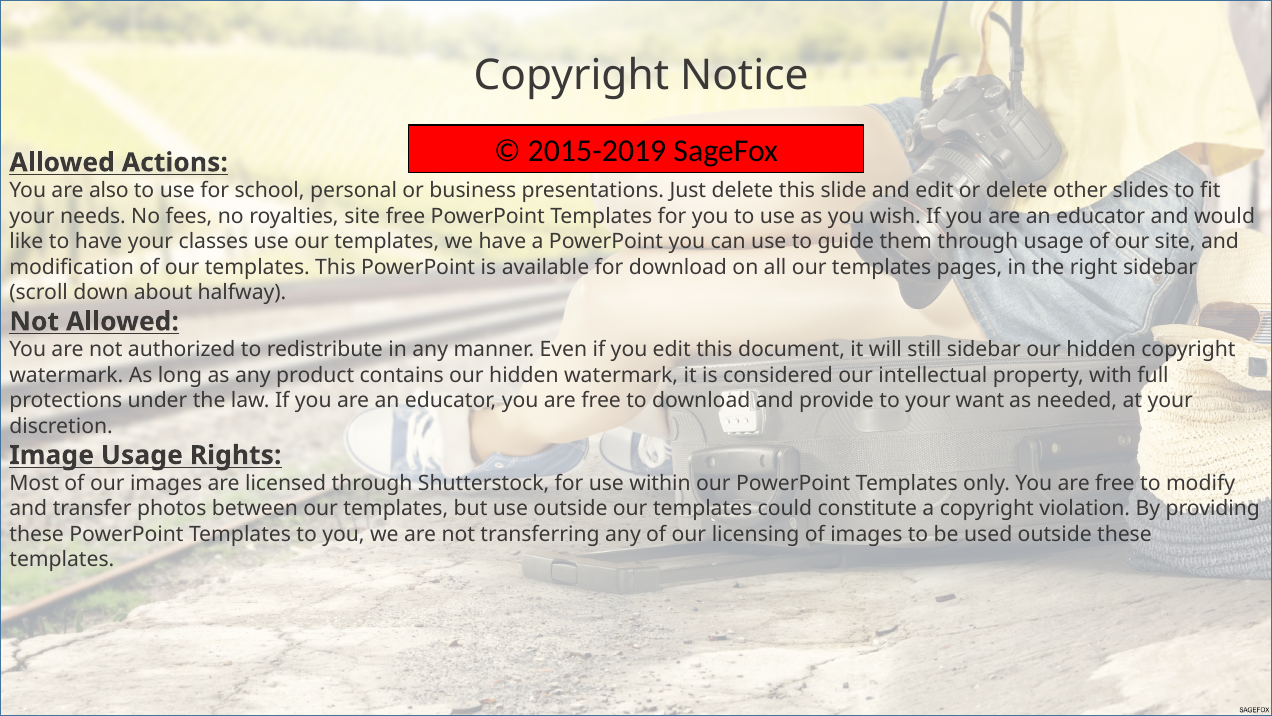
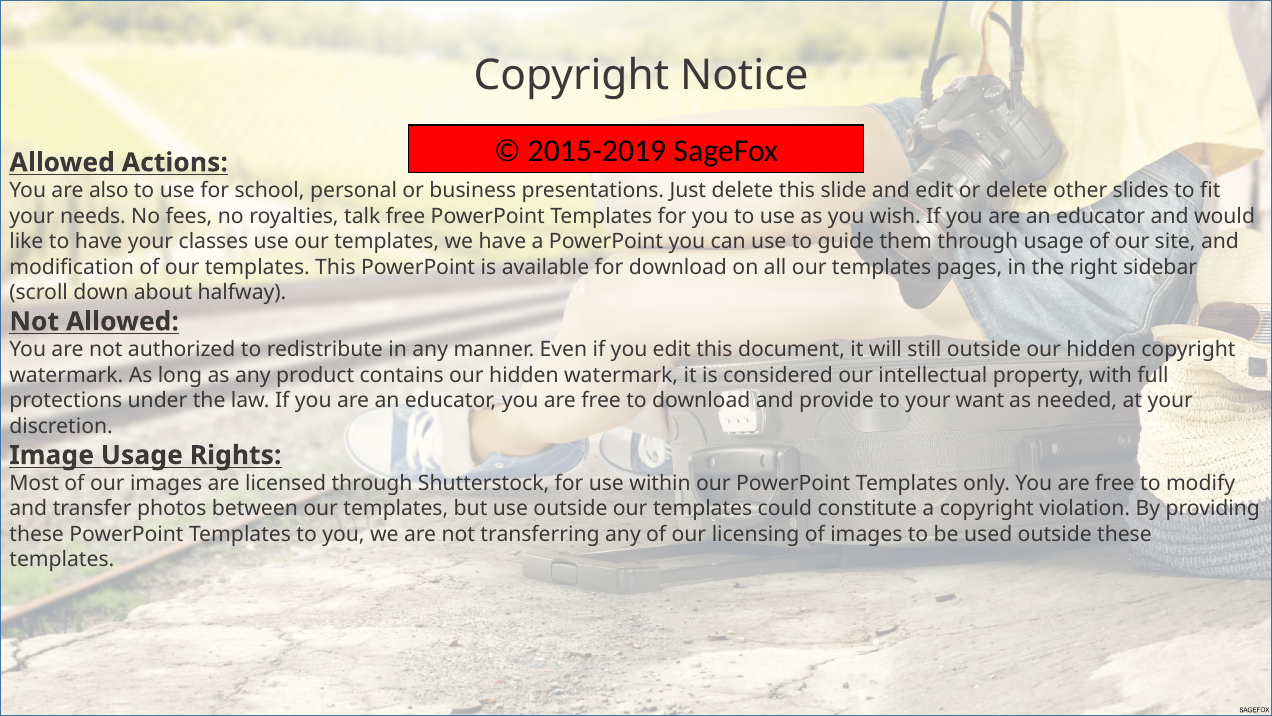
royalties site: site -> talk
still sidebar: sidebar -> outside
